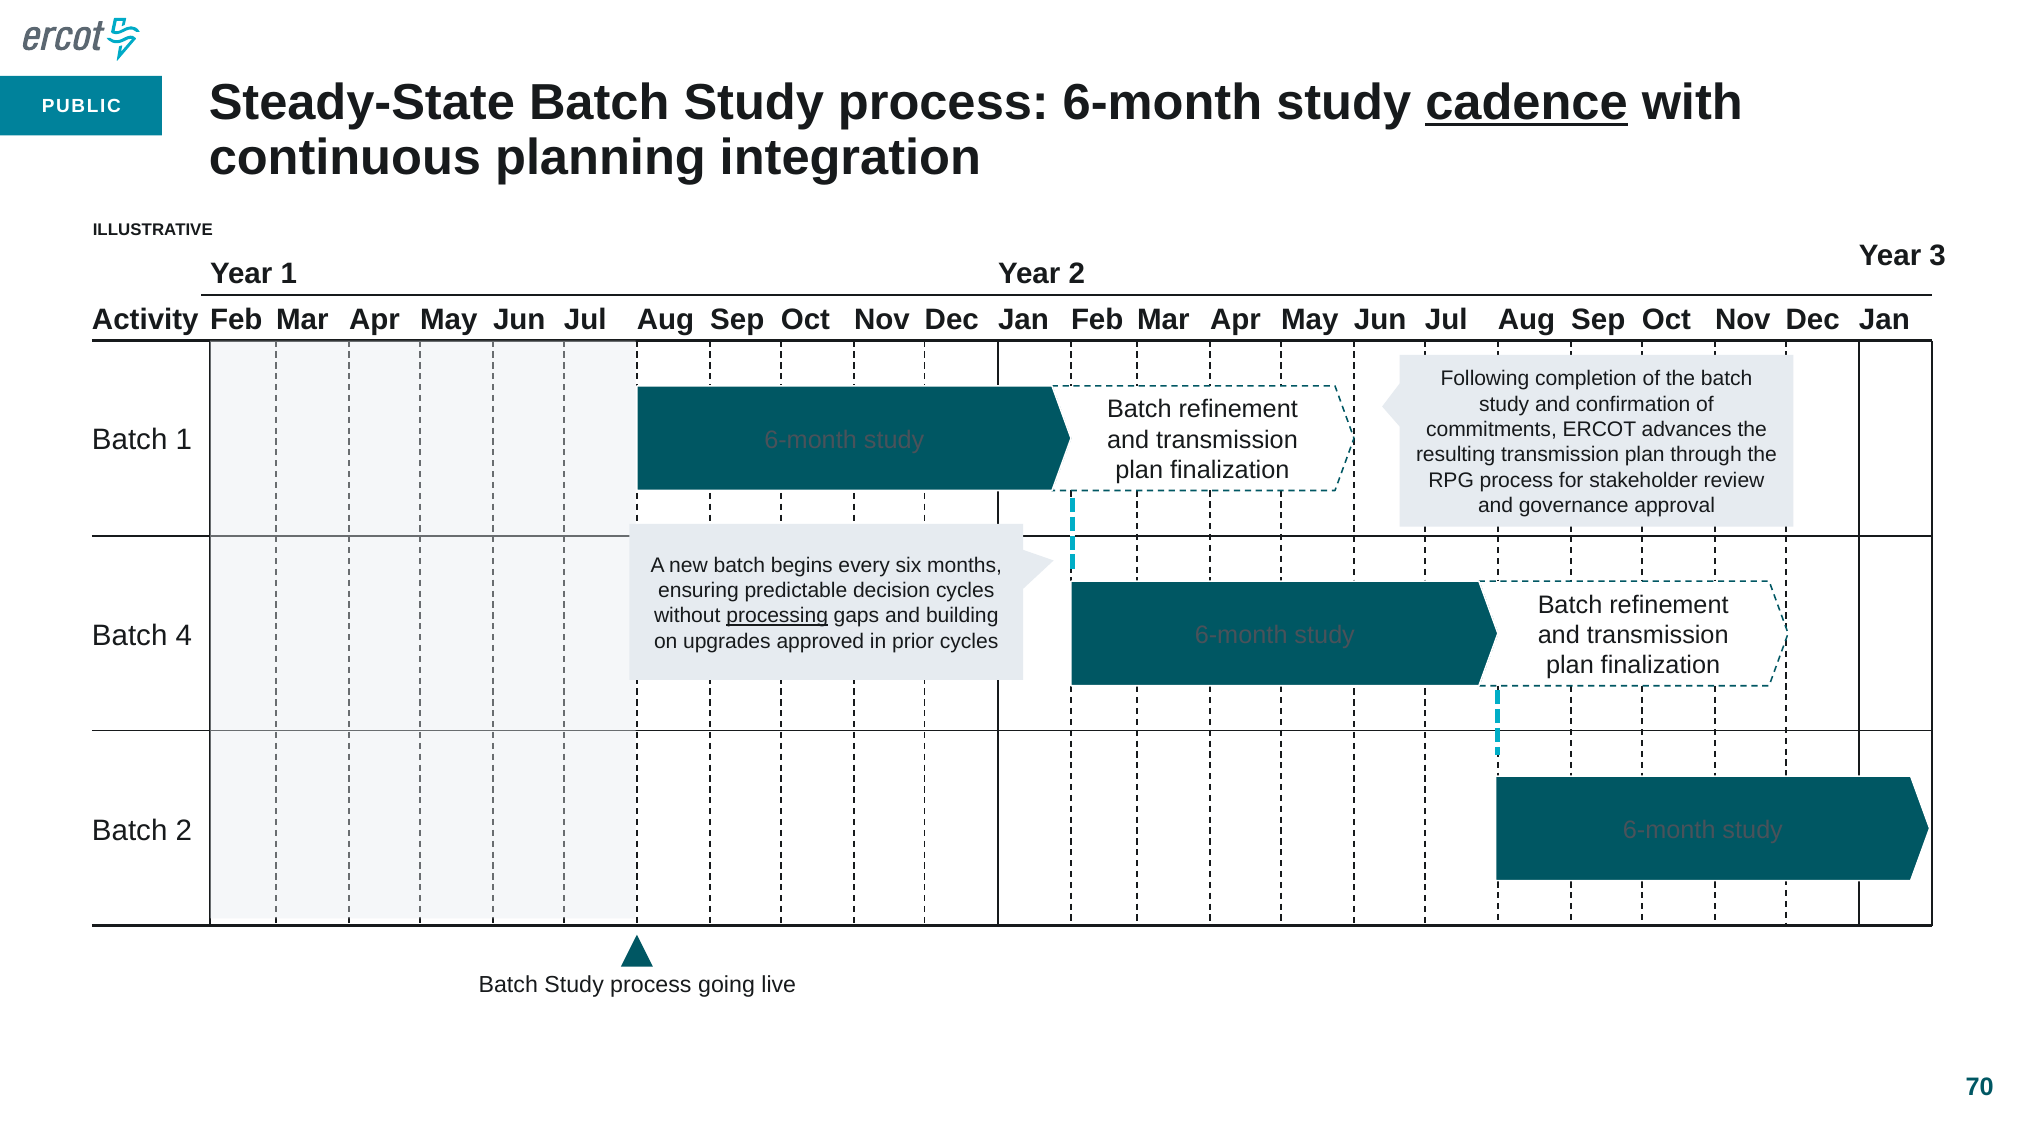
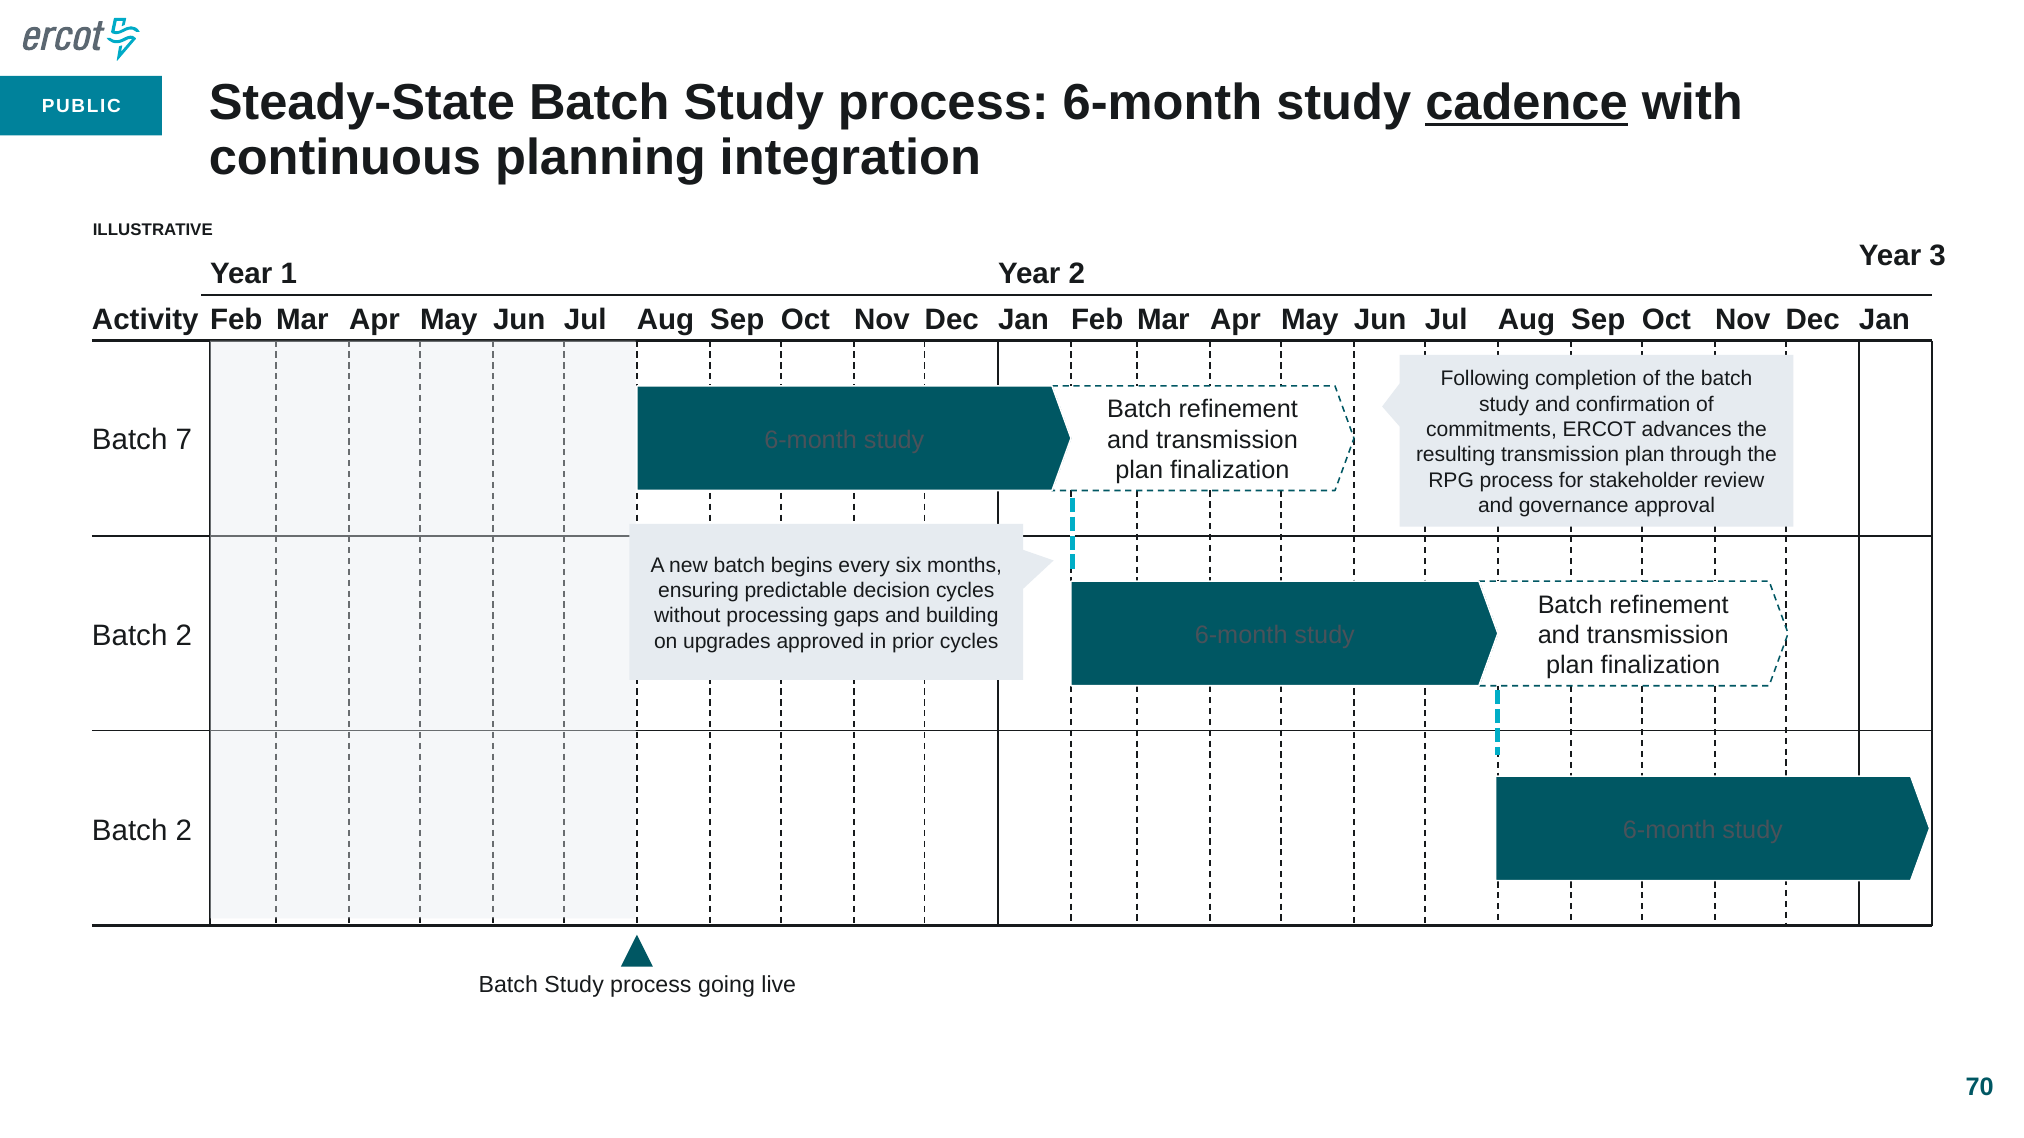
Batch 1: 1 -> 7
processing underline: present -> none
4 at (184, 636): 4 -> 2
